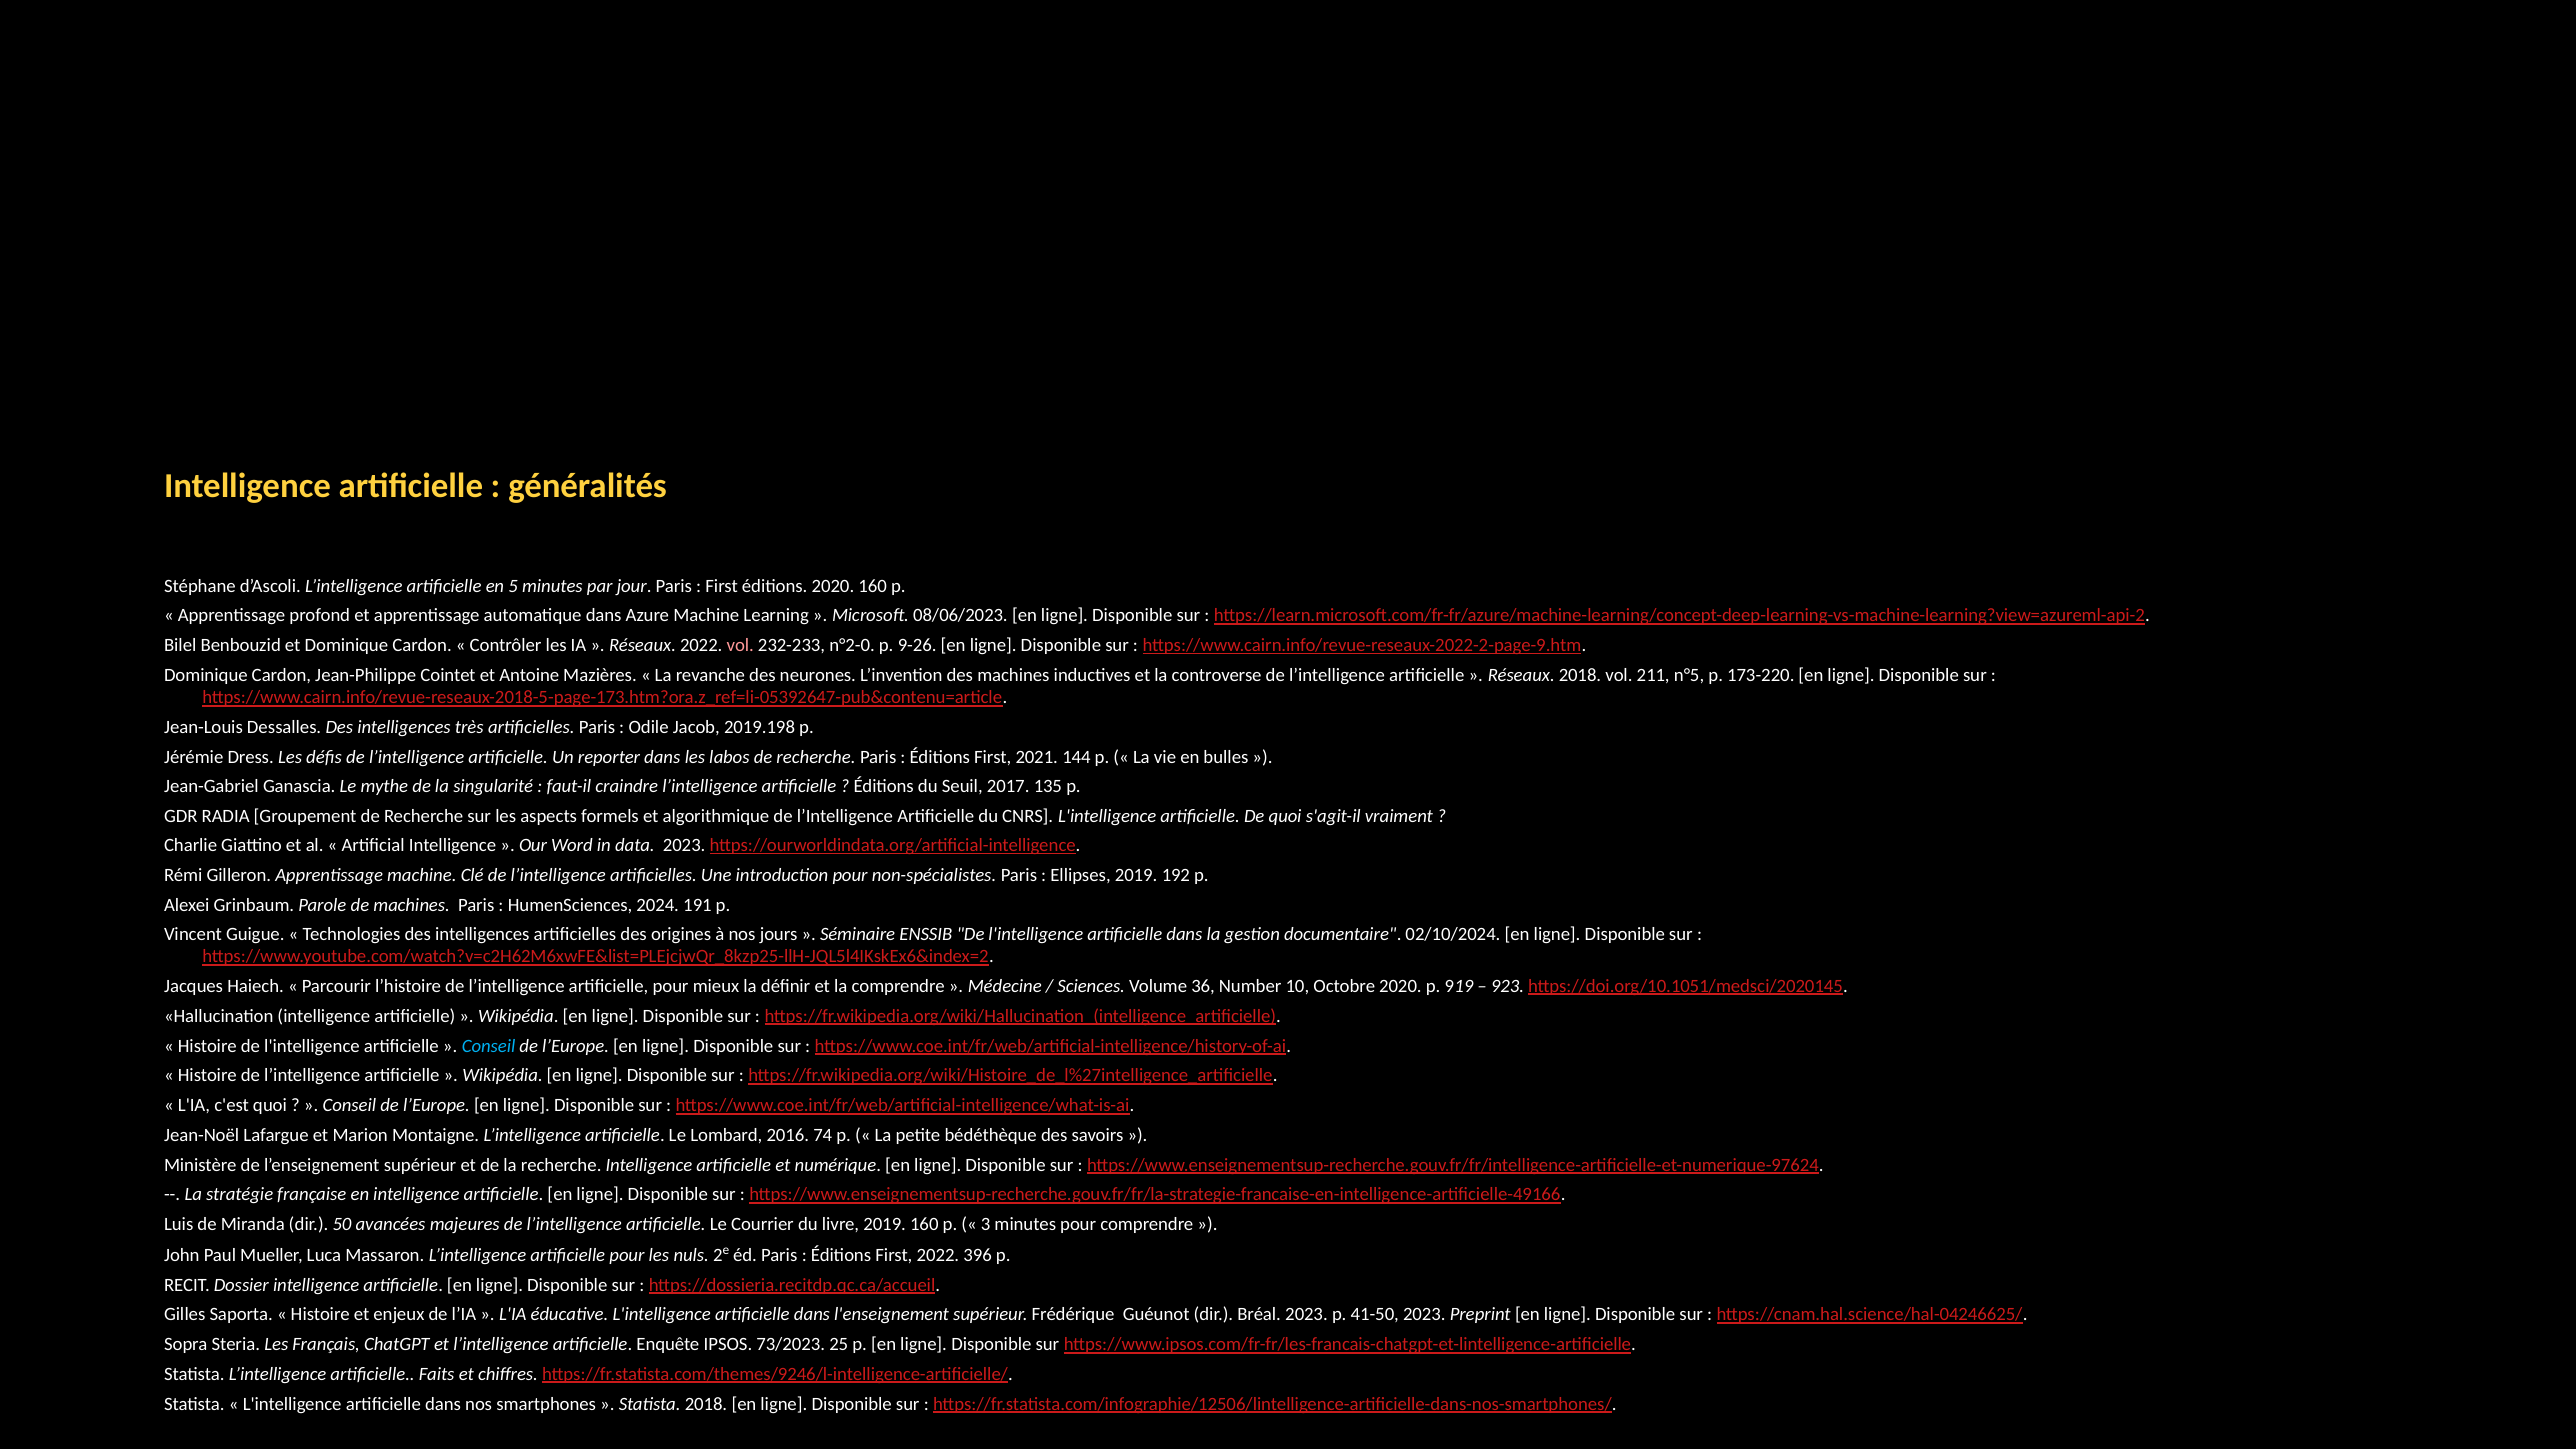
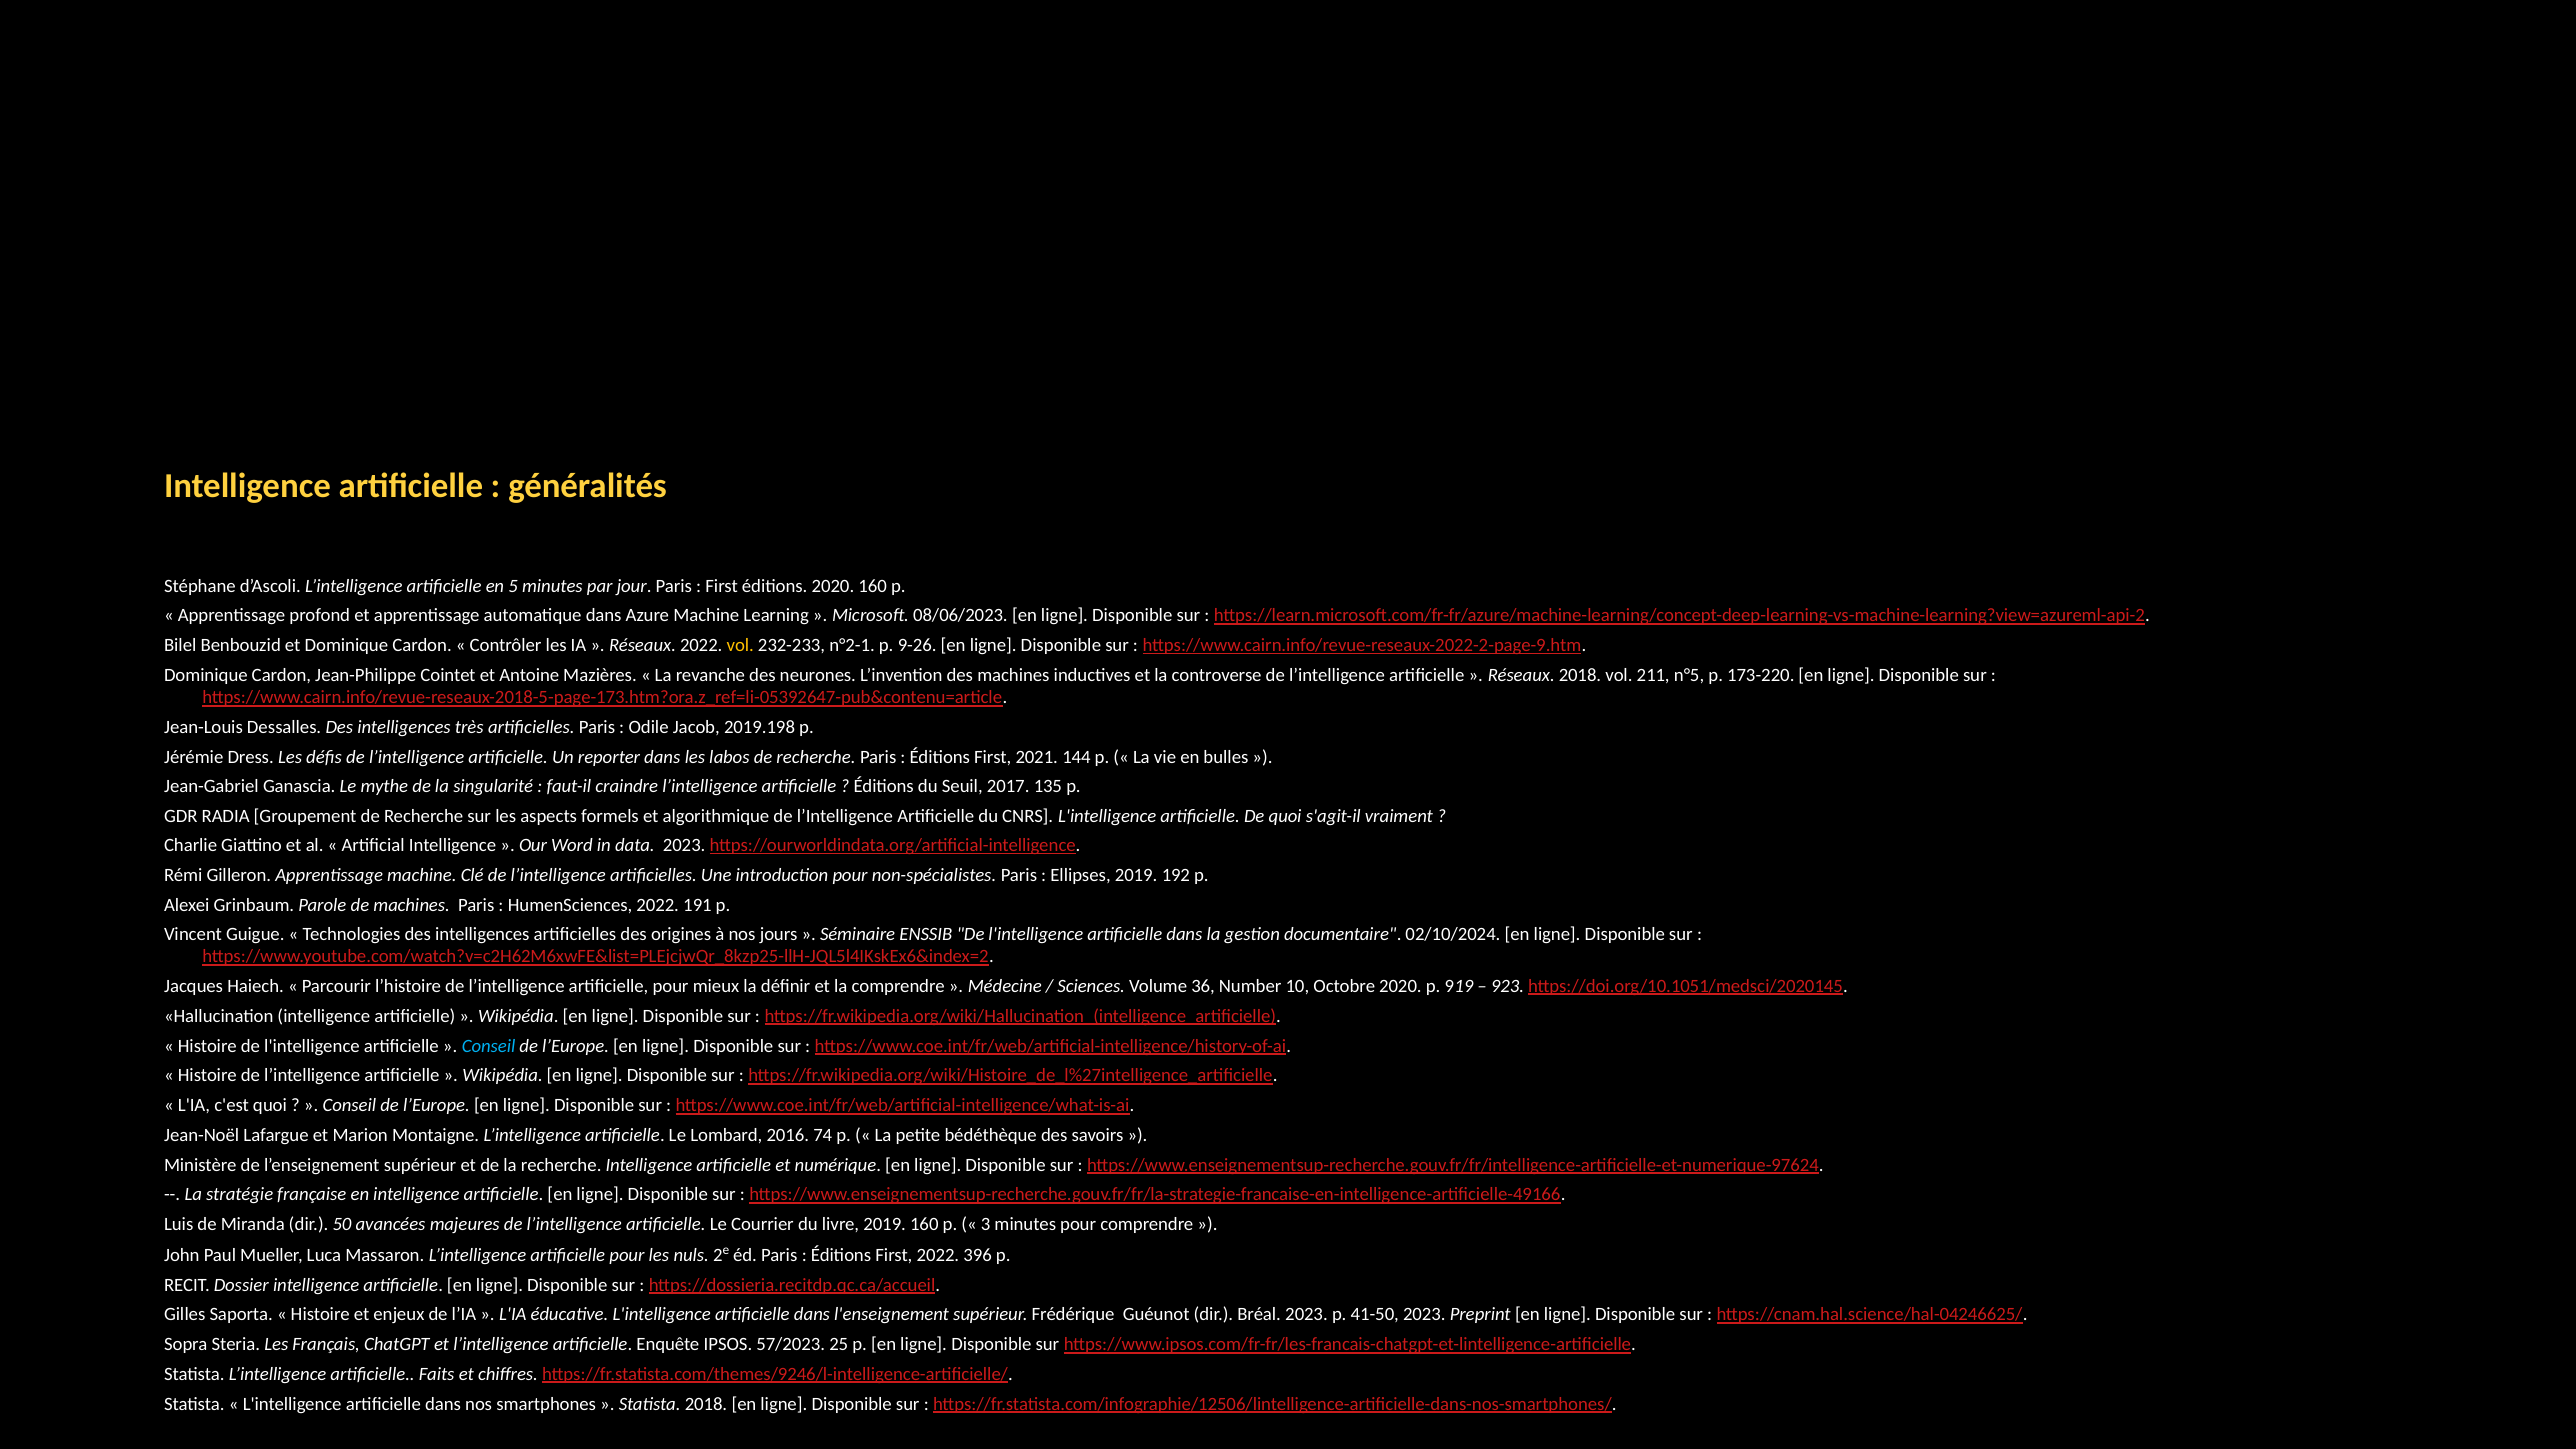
vol at (740, 645) colour: pink -> yellow
n°2-0: n°2-0 -> n°2-1
HumenSciences 2024: 2024 -> 2022
73/2023: 73/2023 -> 57/2023
